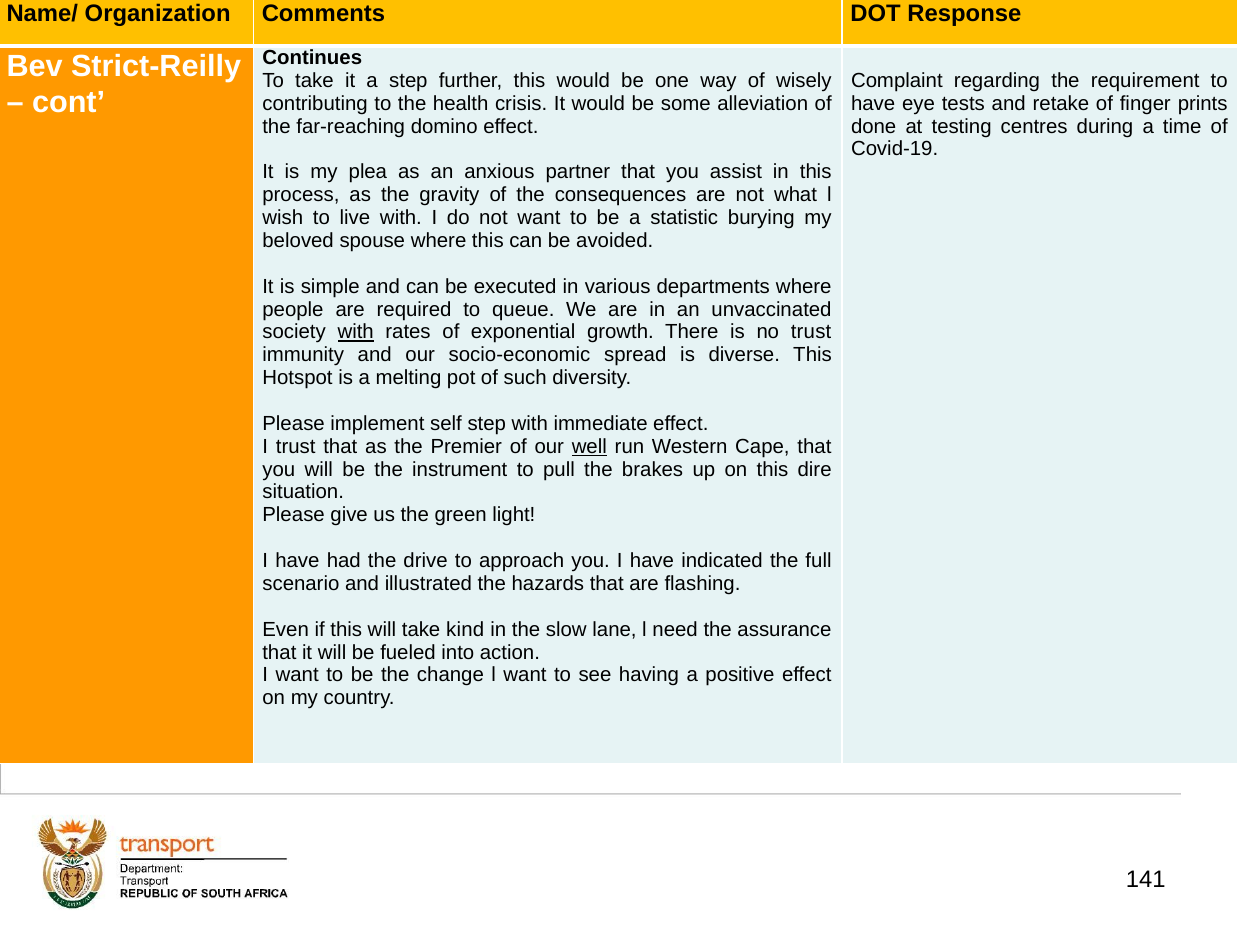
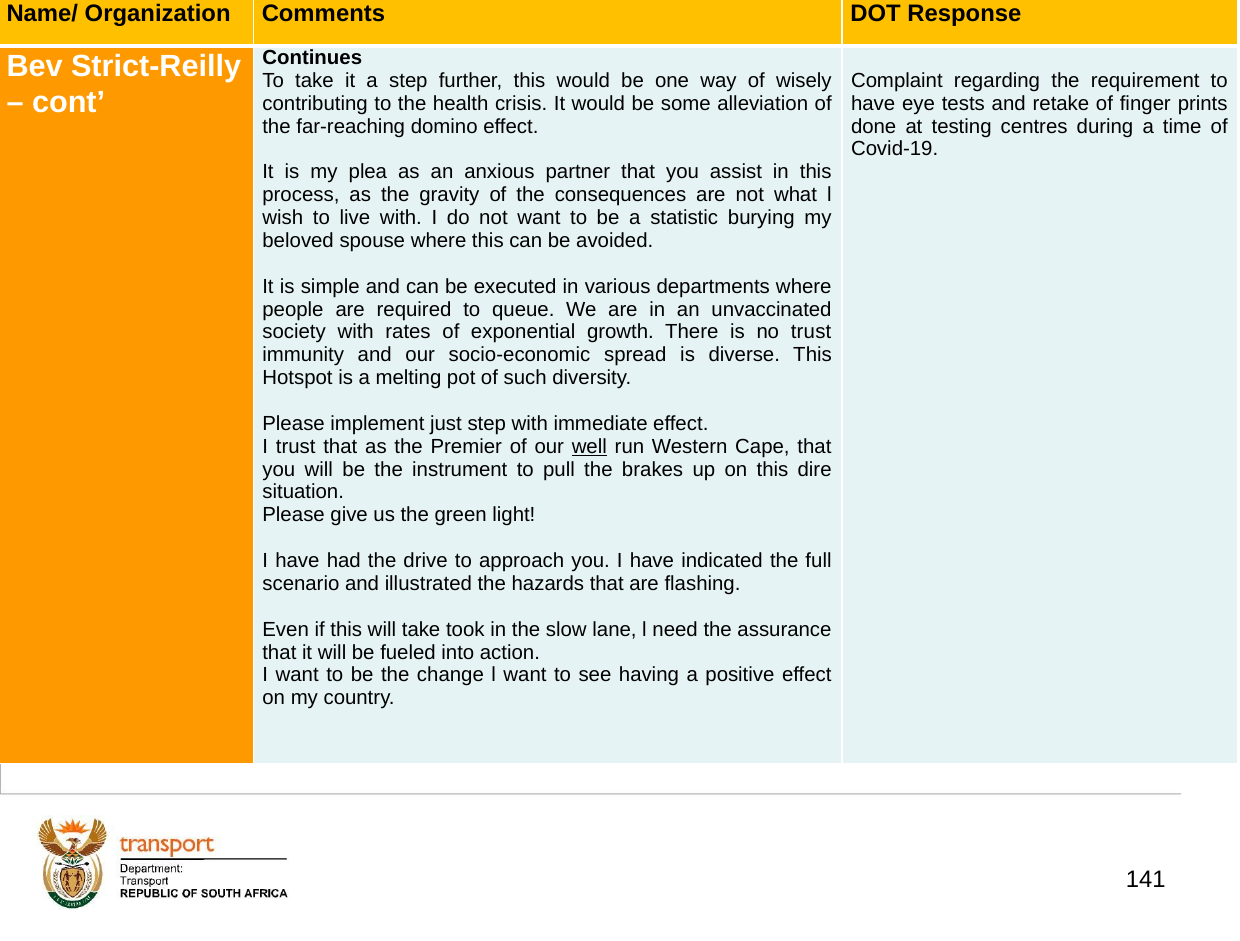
with at (356, 332) underline: present -> none
self: self -> just
kind: kind -> took
